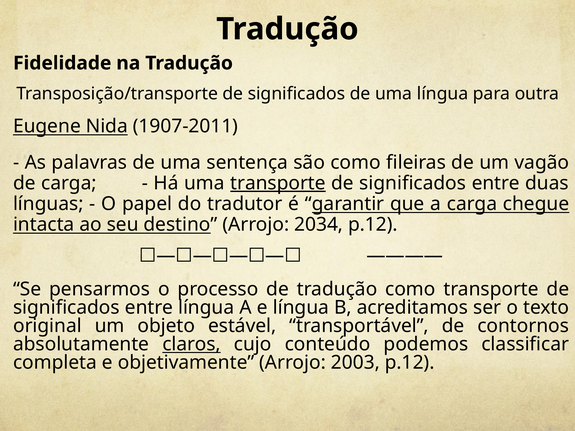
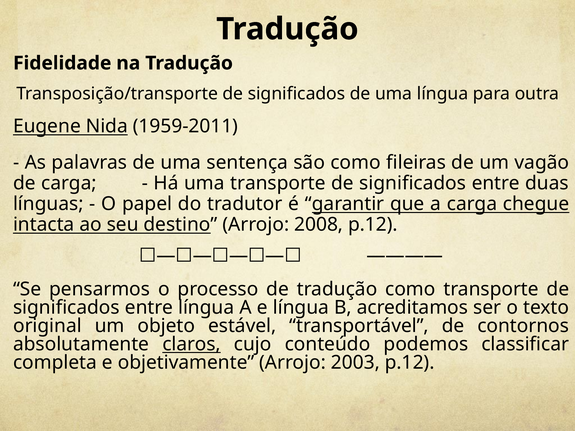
1907-2011: 1907-2011 -> 1959-2011
transporte at (278, 183) underline: present -> none
2034: 2034 -> 2008
